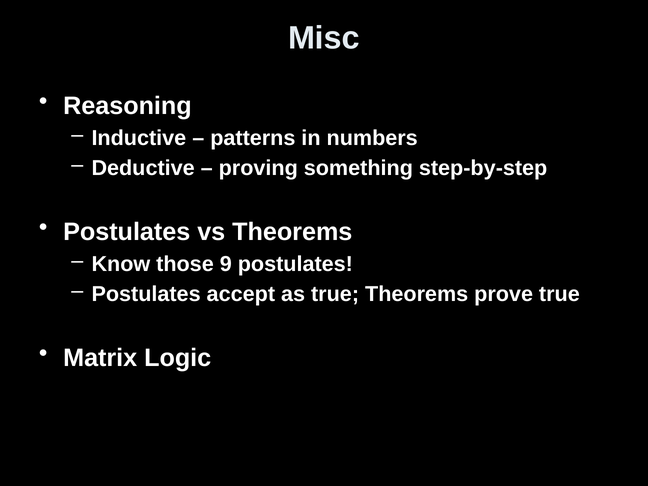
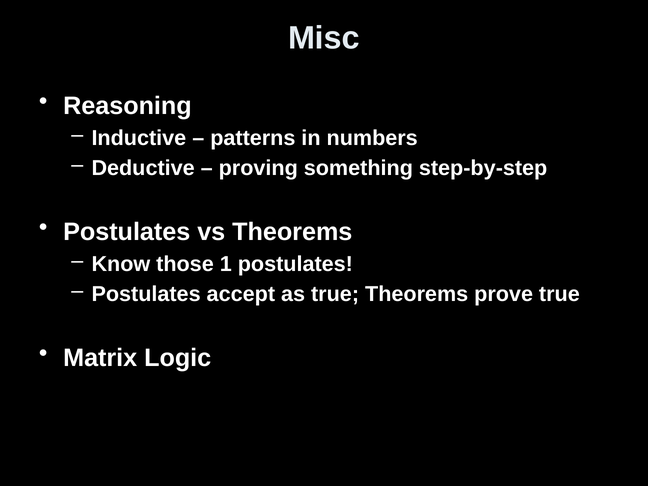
9: 9 -> 1
